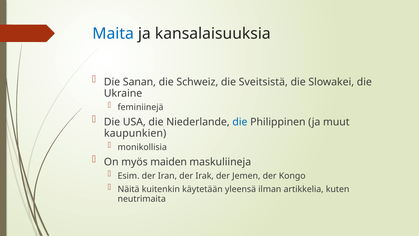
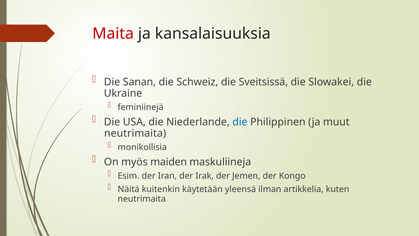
Maita colour: blue -> red
Sveitsistä: Sveitsistä -> Sveitsissä
kaupunkien at (135, 133): kaupunkien -> neutrimaita
